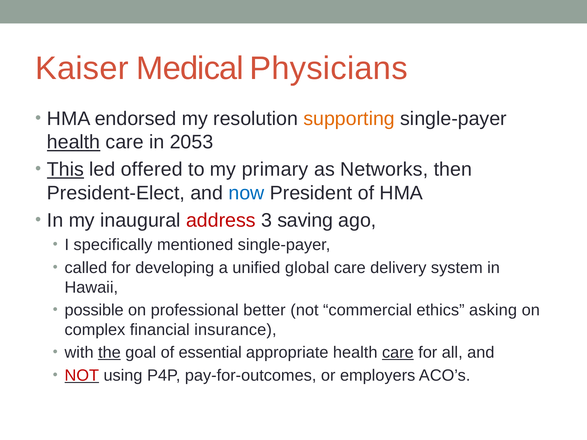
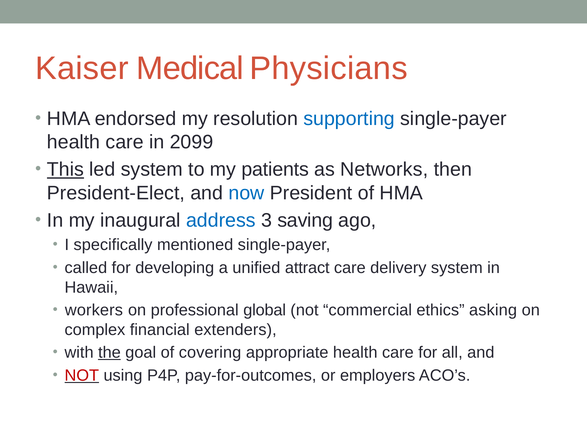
supporting colour: orange -> blue
health at (74, 142) underline: present -> none
2053: 2053 -> 2099
led offered: offered -> system
primary: primary -> patients
address colour: red -> blue
global: global -> attract
possible: possible -> workers
better: better -> global
insurance: insurance -> extenders
essential: essential -> covering
care at (398, 353) underline: present -> none
